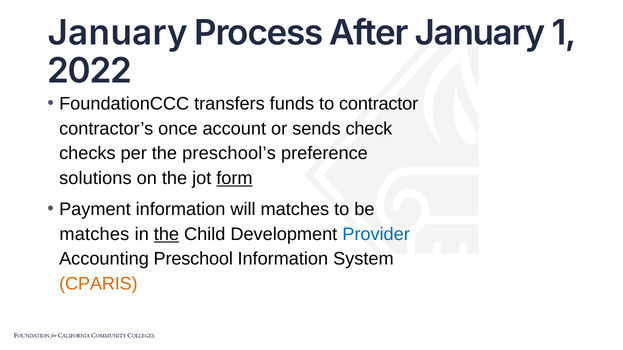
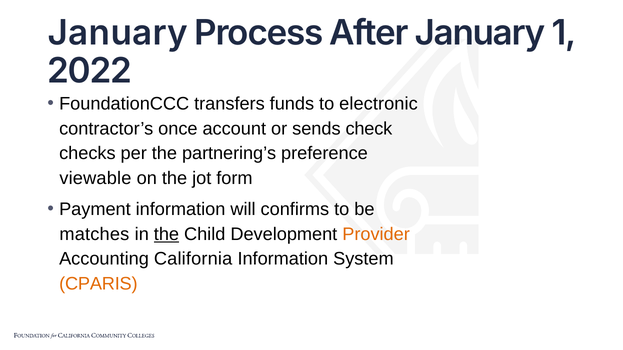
contractor: contractor -> electronic
preschool’s: preschool’s -> partnering’s
solutions: solutions -> viewable
form underline: present -> none
will matches: matches -> confirms
Provider colour: blue -> orange
Preschool: Preschool -> California
